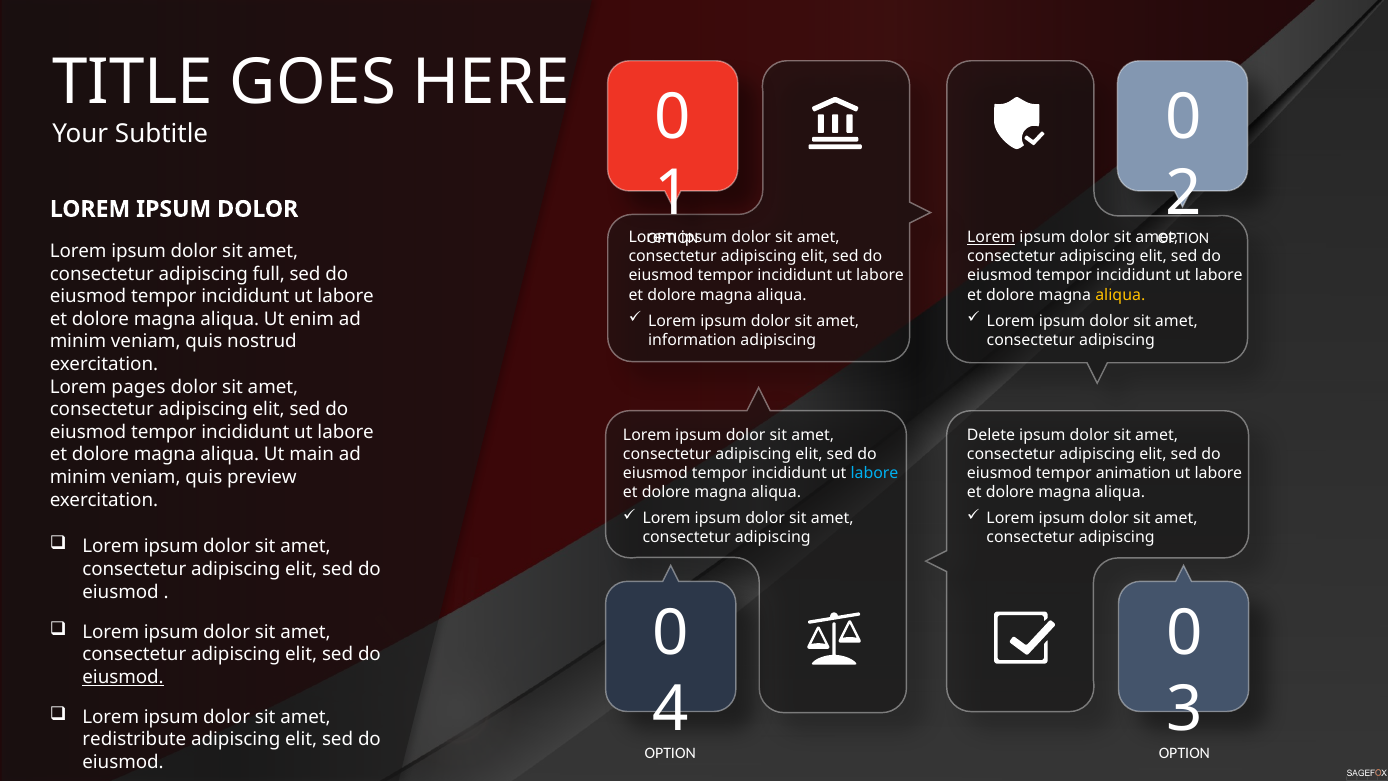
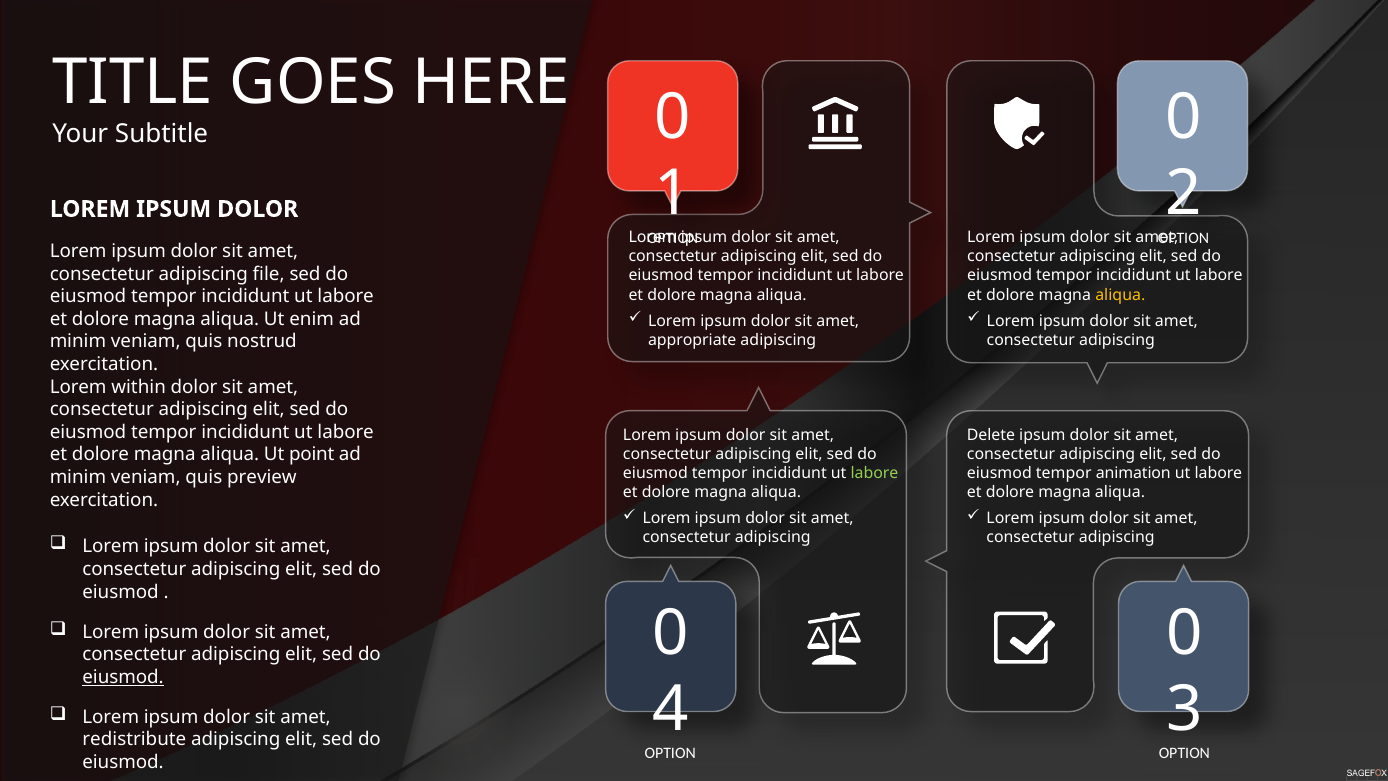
Lorem at (991, 237) underline: present -> none
full: full -> file
information: information -> appropriate
pages: pages -> within
main: main -> point
labore at (874, 473) colour: light blue -> light green
